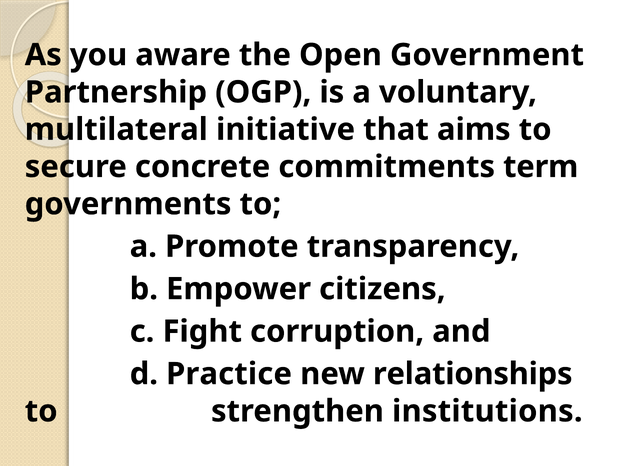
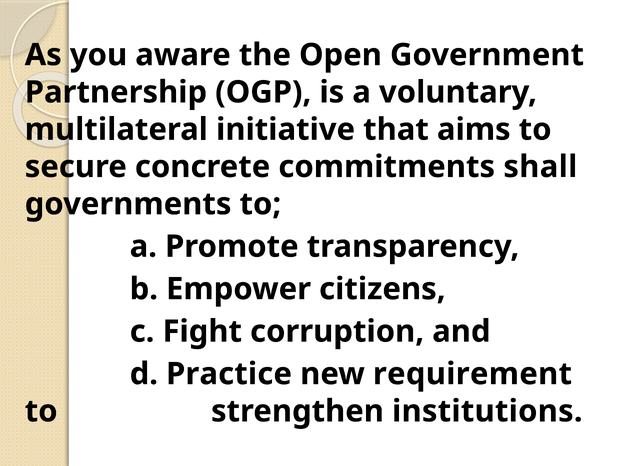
term: term -> shall
relationships: relationships -> requirement
